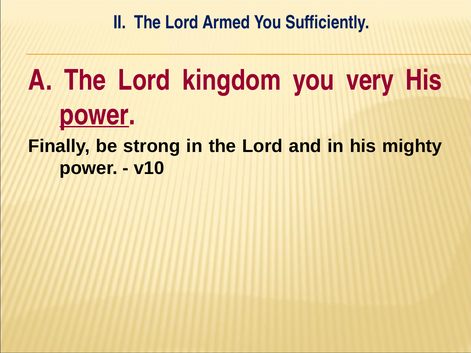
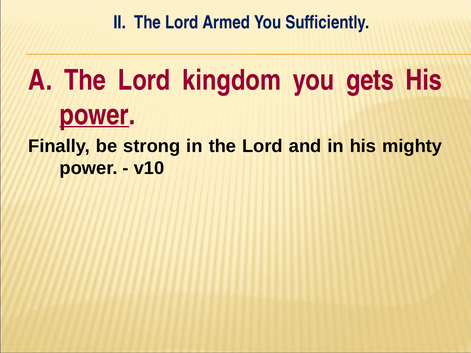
very: very -> gets
